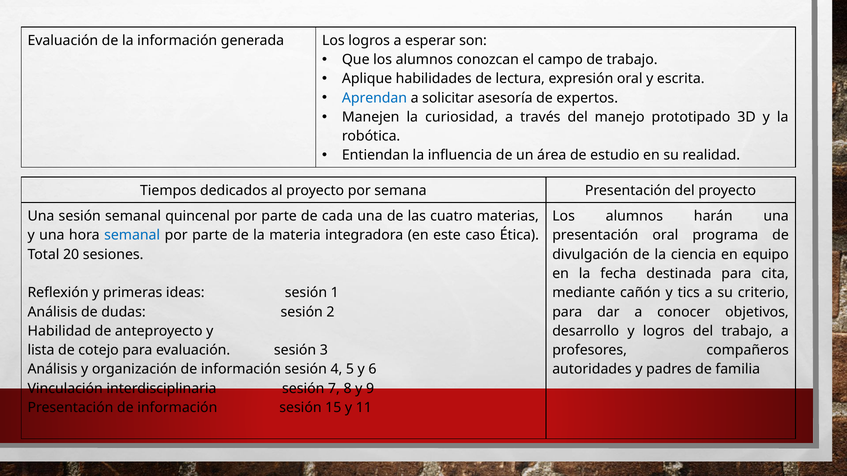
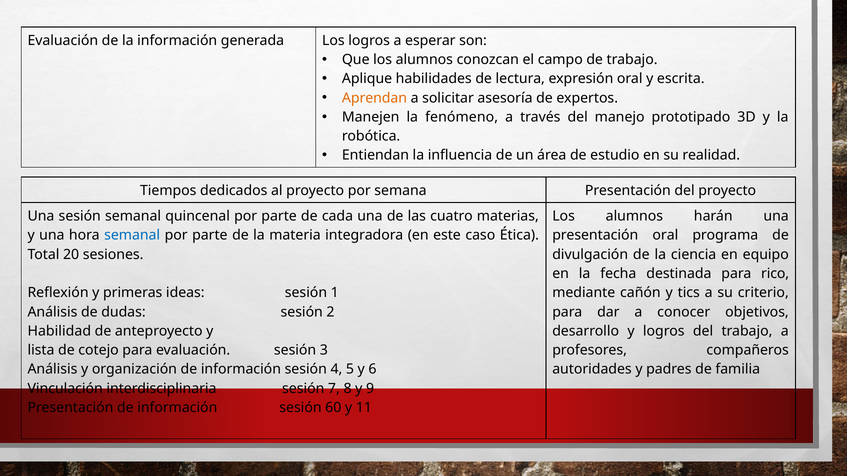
Aprendan colour: blue -> orange
curiosidad: curiosidad -> fenómeno
cita: cita -> rico
15: 15 -> 60
